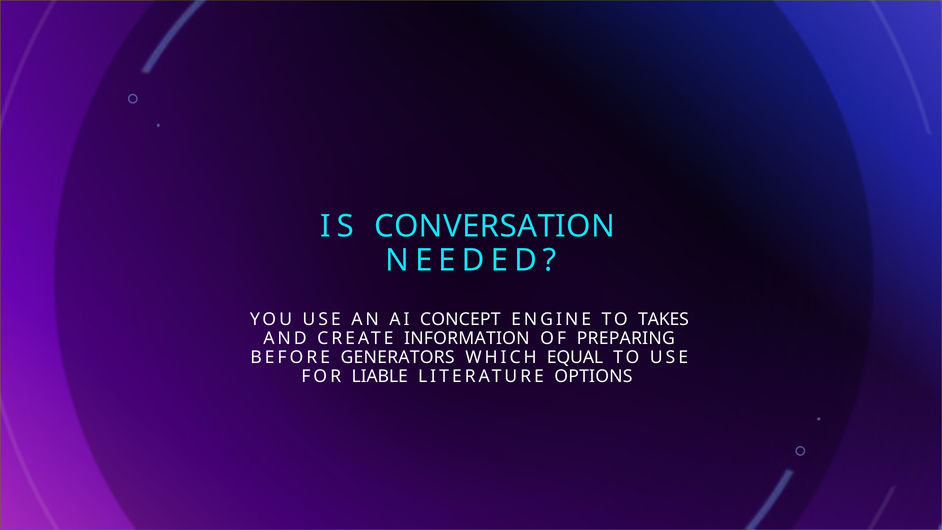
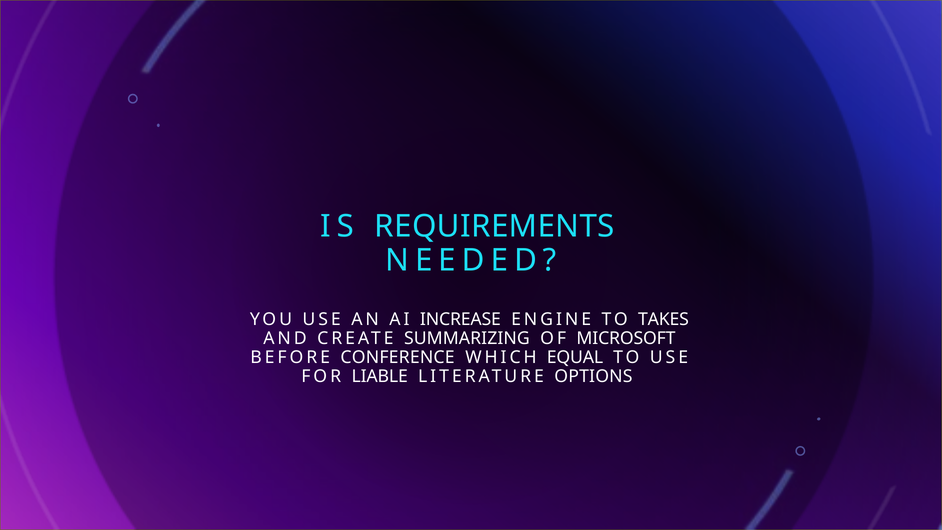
CONVERSATION: CONVERSATION -> REQUIREMENTS
CONCEPT: CONCEPT -> INCREASE
INFORMATION: INFORMATION -> SUMMARIZING
PREPARING: PREPARING -> MICROSOFT
GENERATORS: GENERATORS -> CONFERENCE
